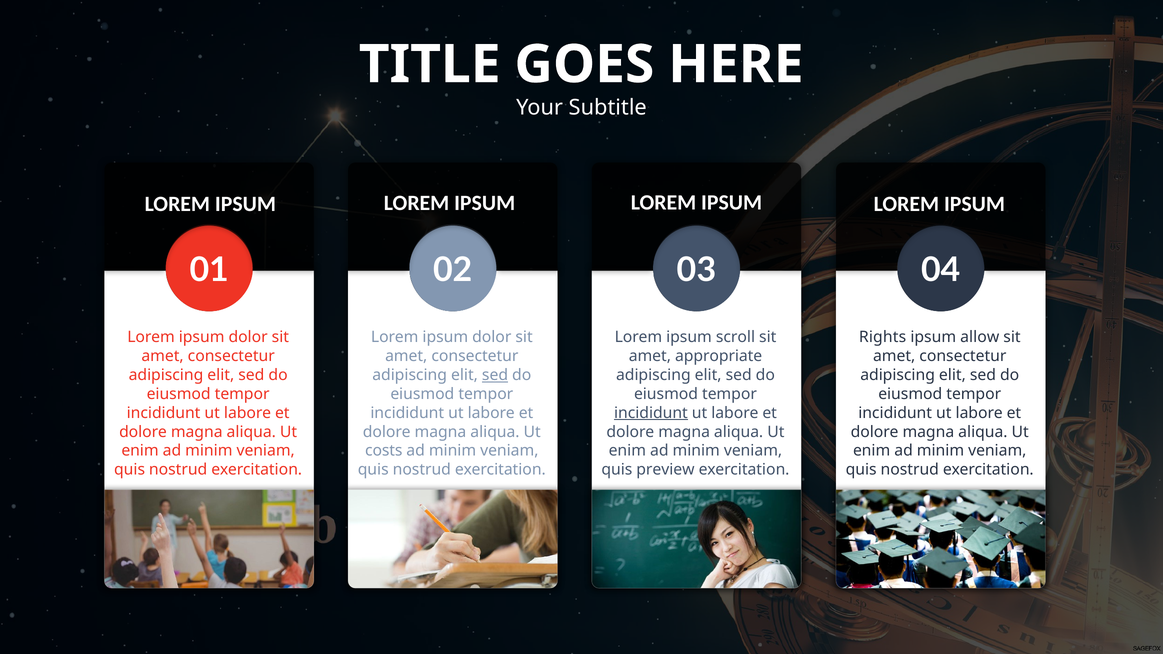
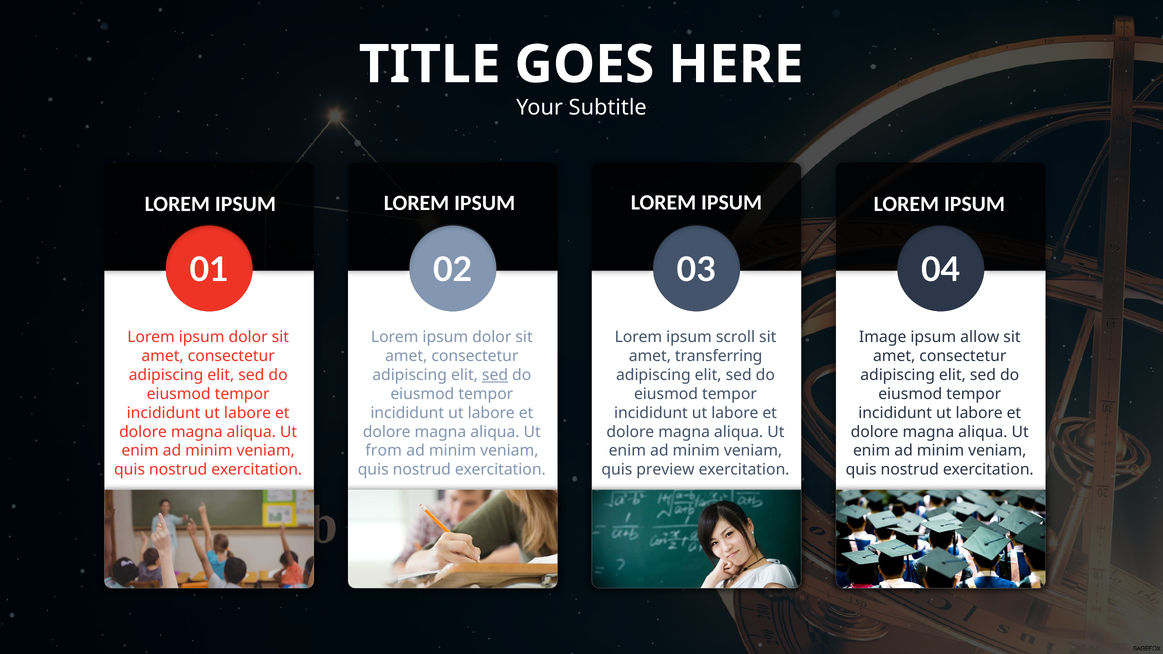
Rights: Rights -> Image
appropriate: appropriate -> transferring
incididunt at (651, 413) underline: present -> none
costs: costs -> from
